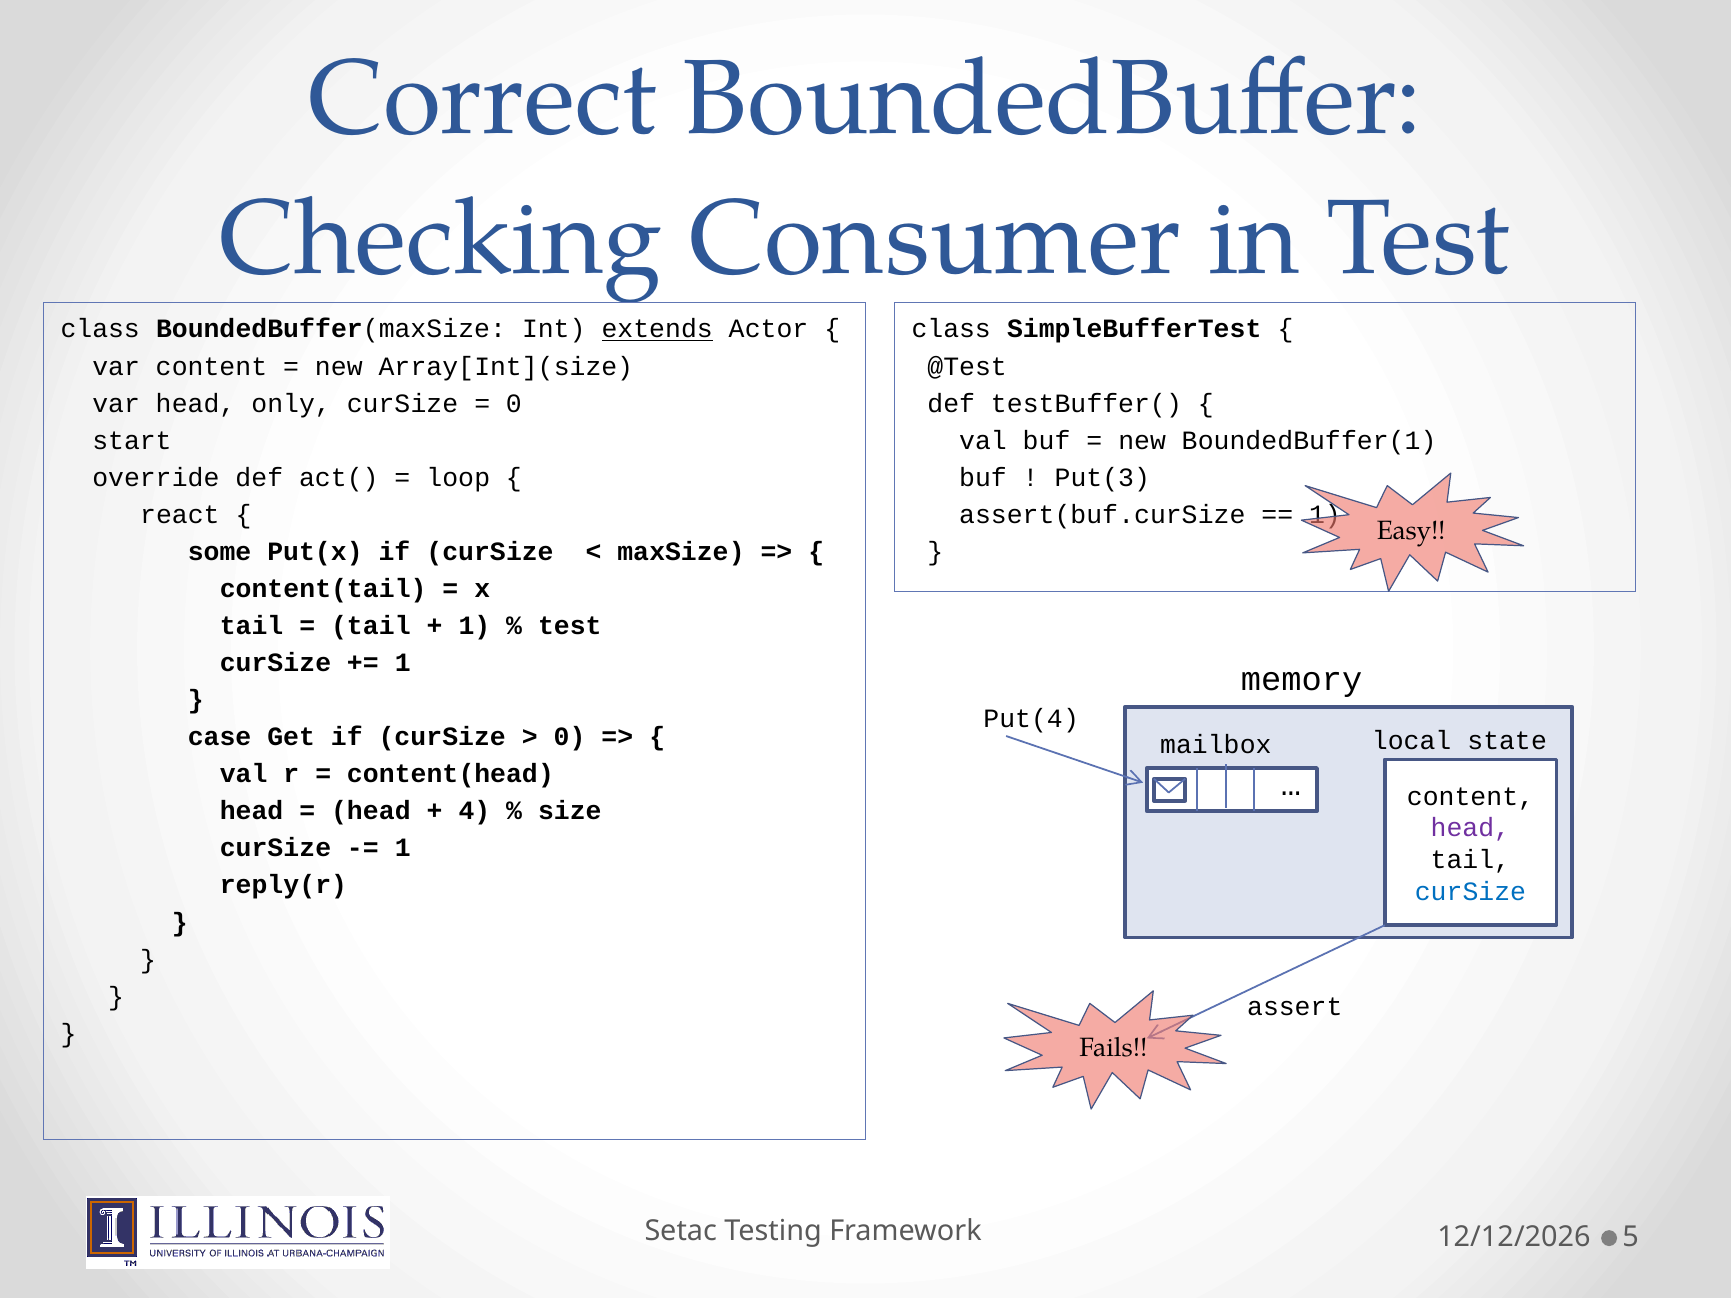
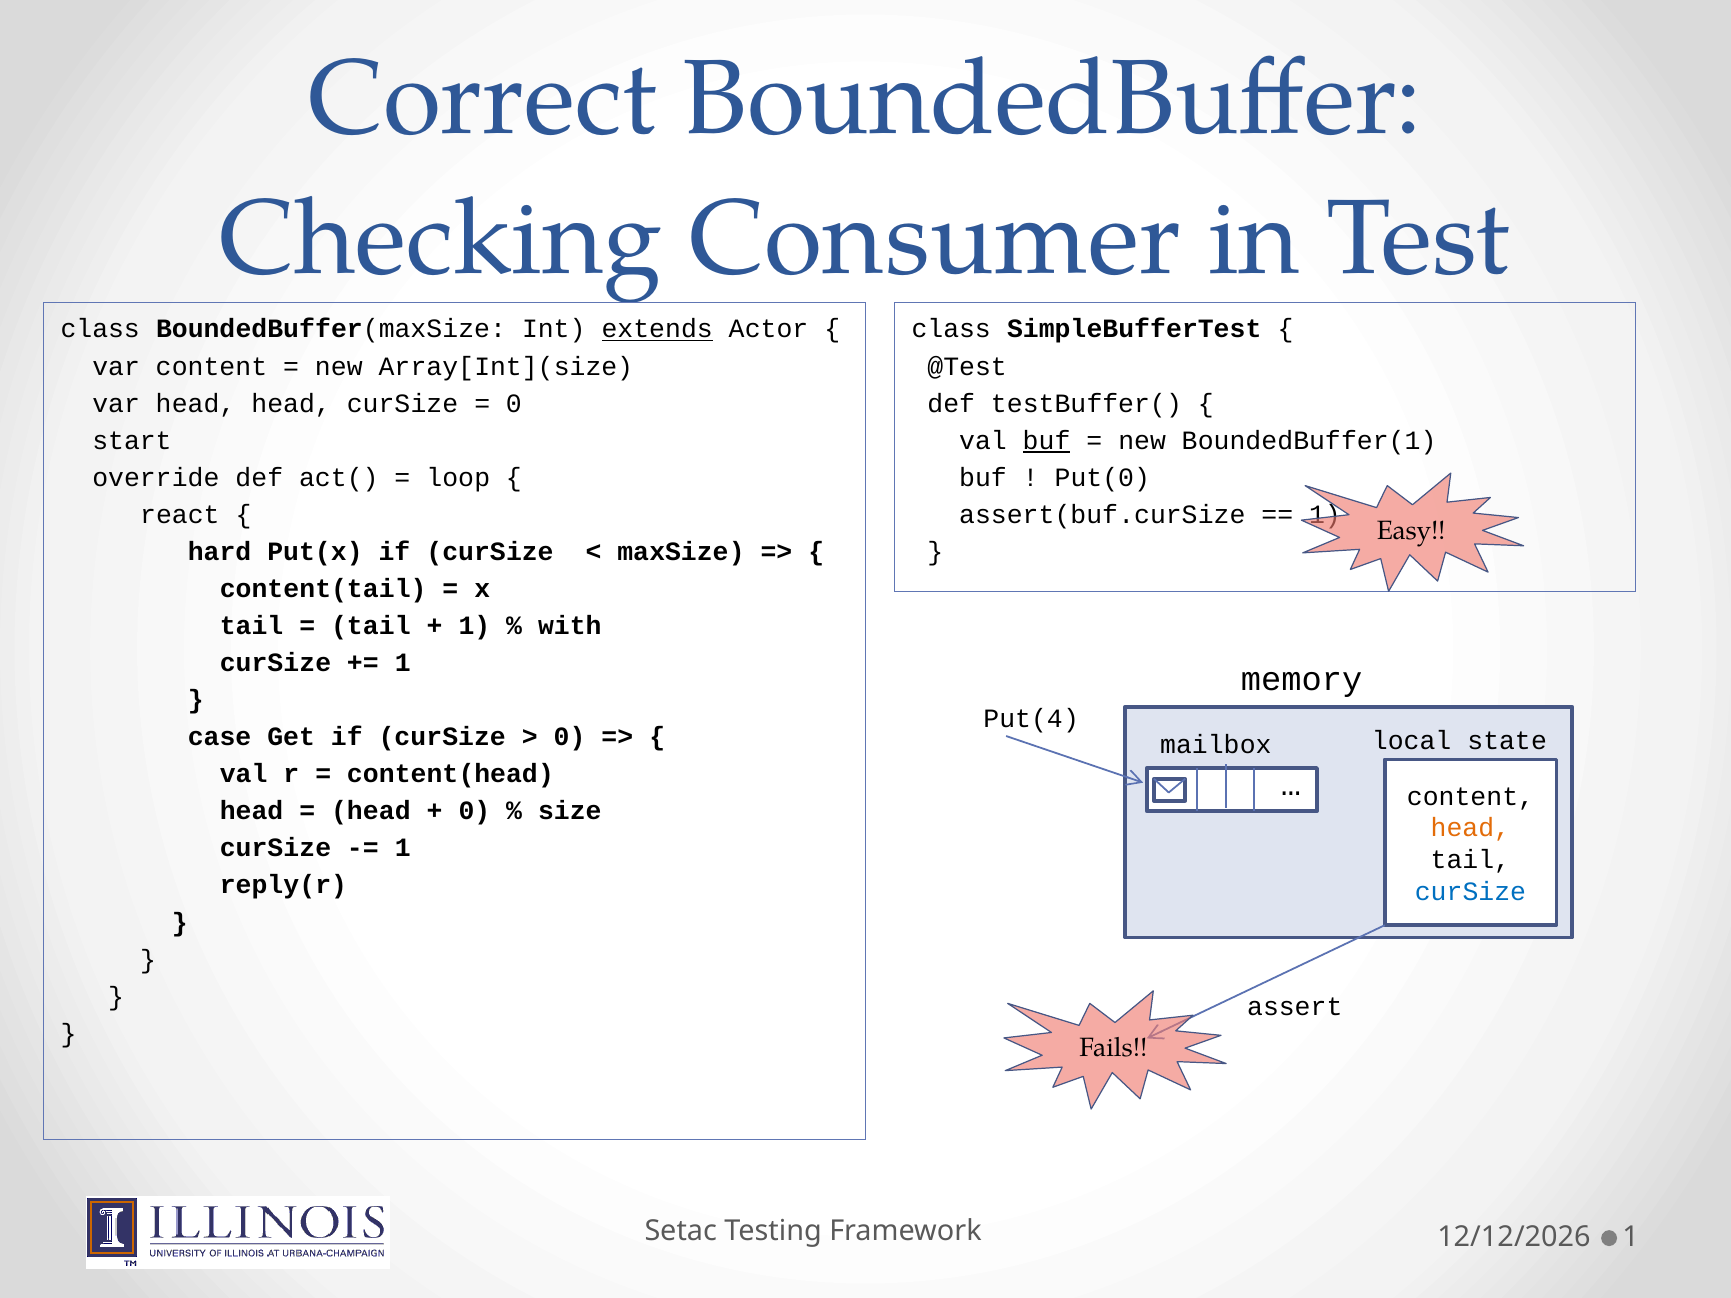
head only: only -> head
buf at (1046, 441) underline: none -> present
Put(3: Put(3 -> Put(0
some: some -> hard
test at (570, 626): test -> with
4 at (474, 811): 4 -> 0
head at (1470, 828) colour: purple -> orange
Framework 5: 5 -> 1
